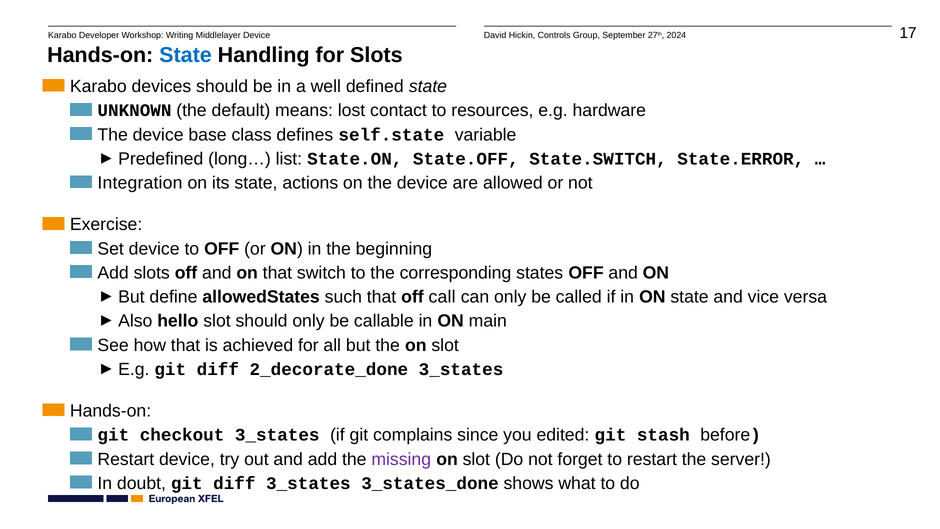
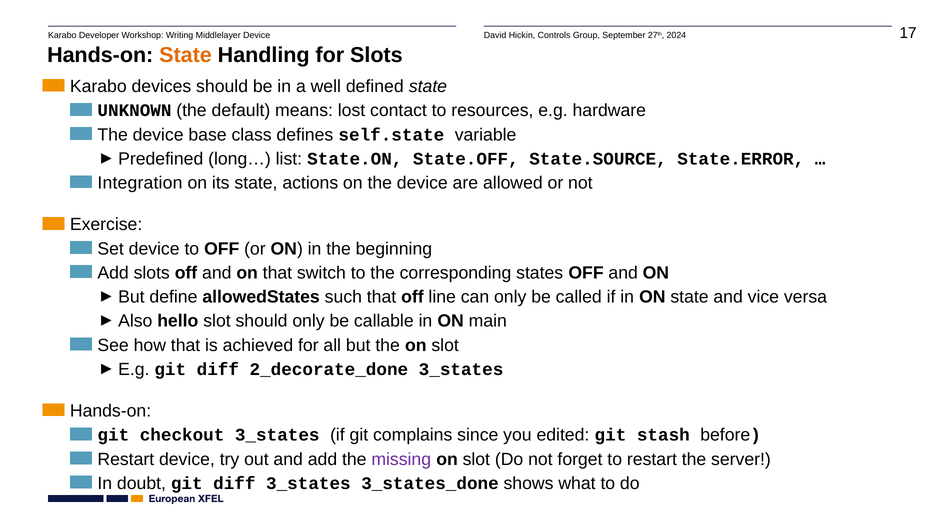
State at (186, 55) colour: blue -> orange
State.SWITCH: State.SWITCH -> State.SOURCE
call: call -> line
